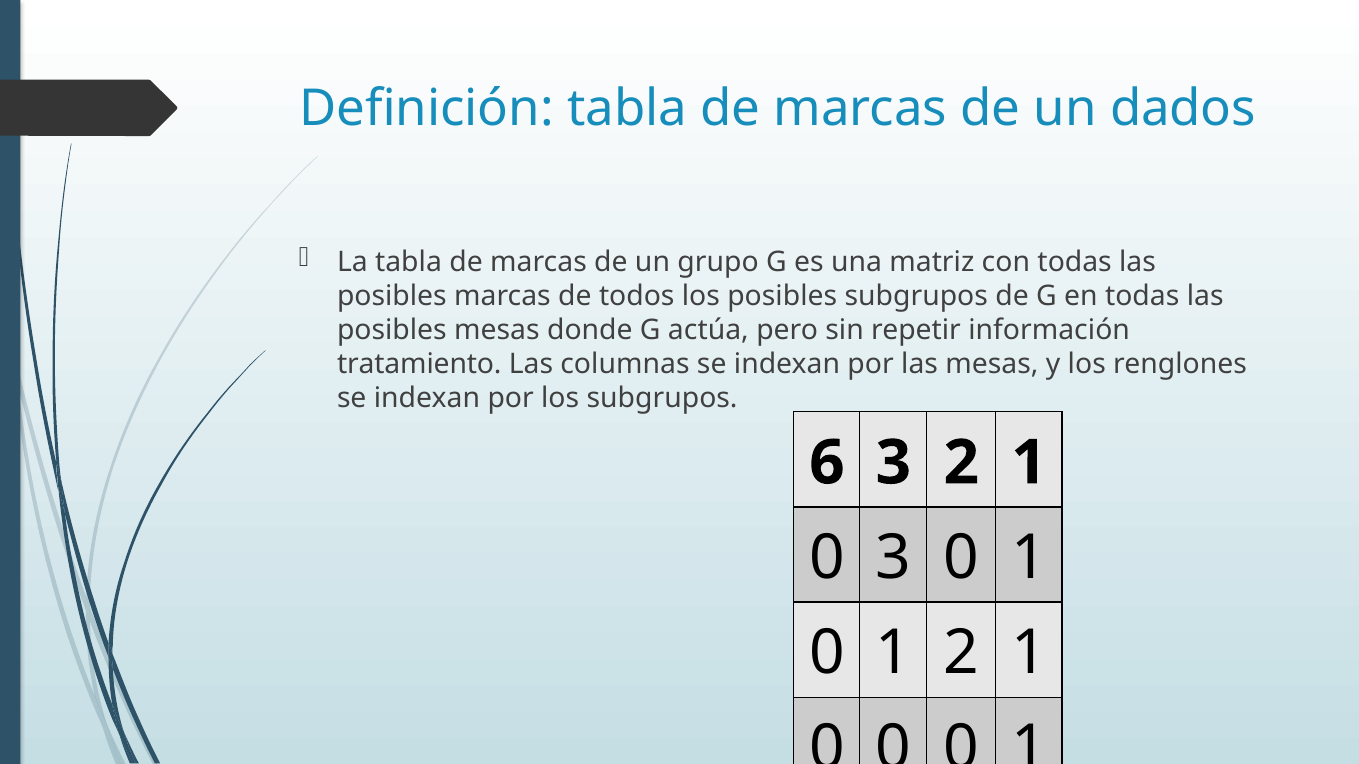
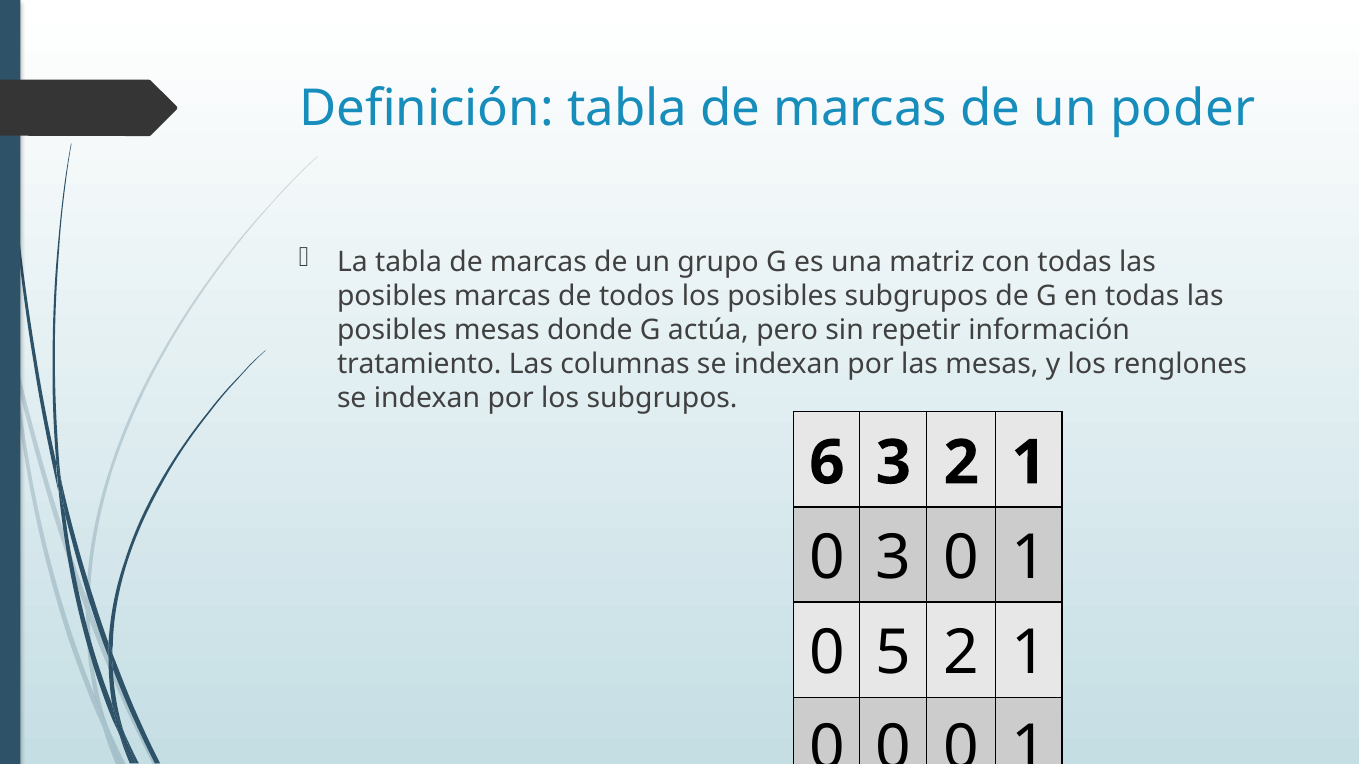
dados: dados -> poder
1 at (893, 654): 1 -> 5
